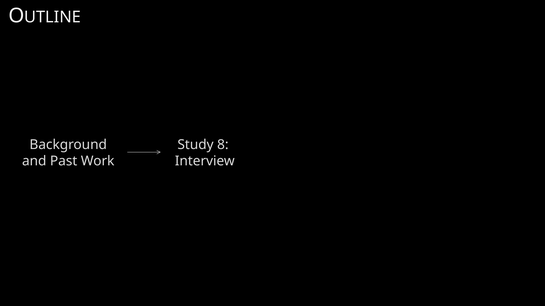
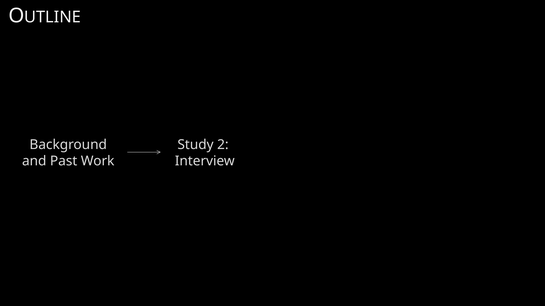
8: 8 -> 2
